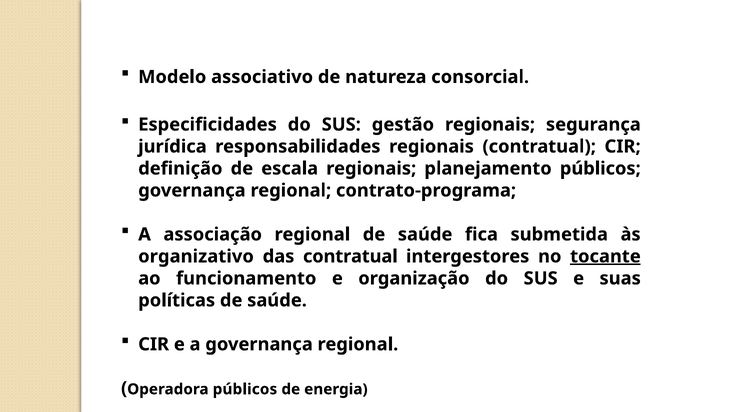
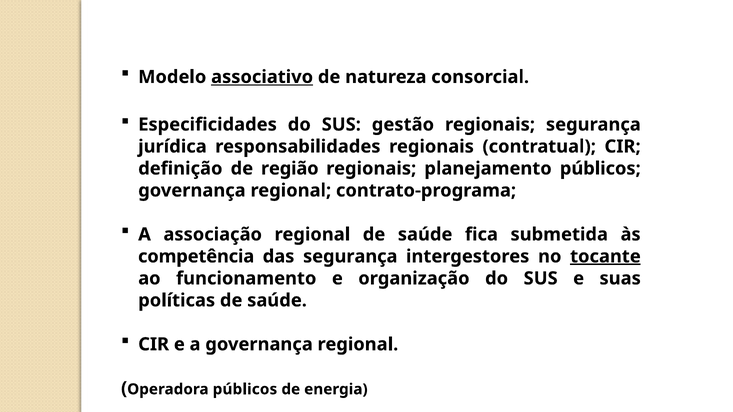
associativo underline: none -> present
escala: escala -> região
organizativo: organizativo -> competência
das contratual: contratual -> segurança
